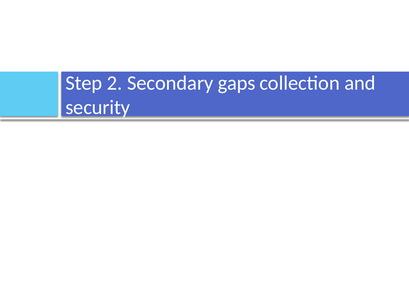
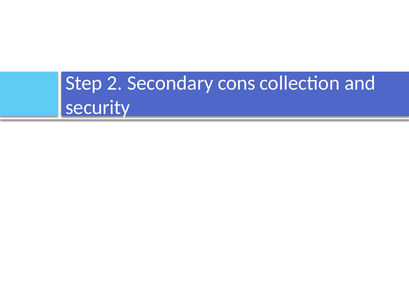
gaps: gaps -> cons
